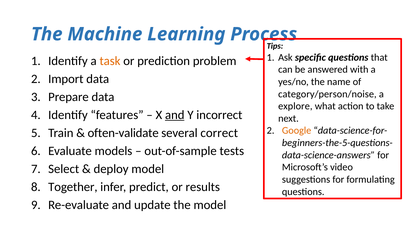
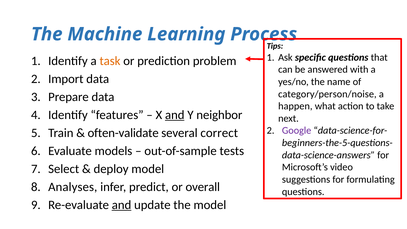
explore: explore -> happen
incorrect: incorrect -> neighbor
Google colour: orange -> purple
Together: Together -> Analyses
results: results -> overall
and at (122, 205) underline: none -> present
